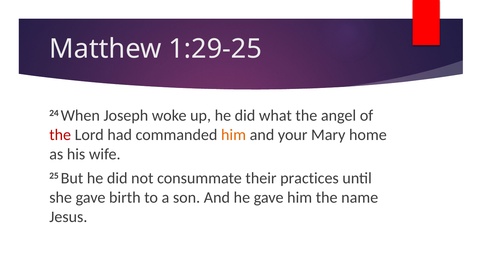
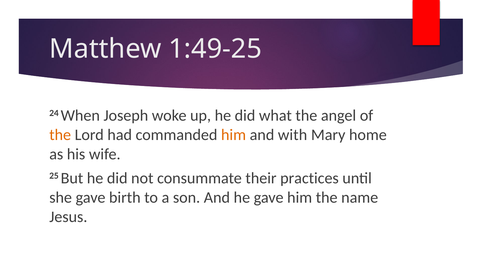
1:29-25: 1:29-25 -> 1:49-25
the at (60, 135) colour: red -> orange
your: your -> with
